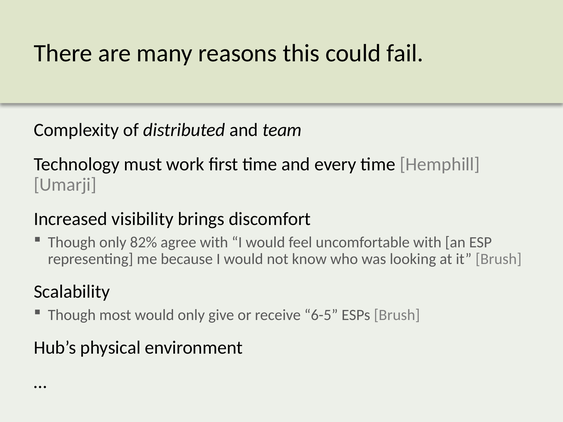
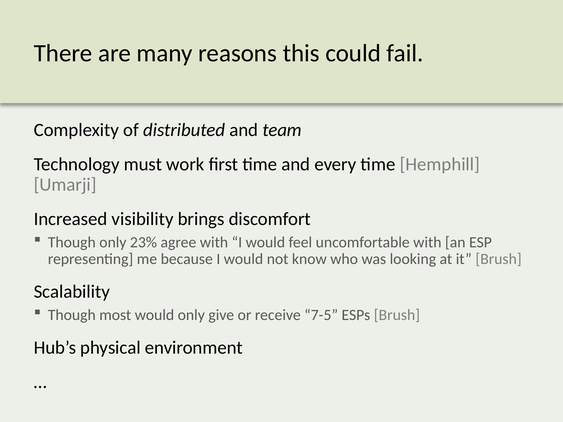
82%: 82% -> 23%
6-5: 6-5 -> 7-5
